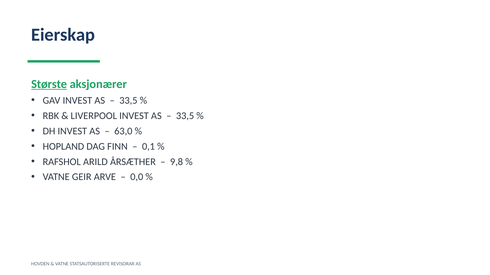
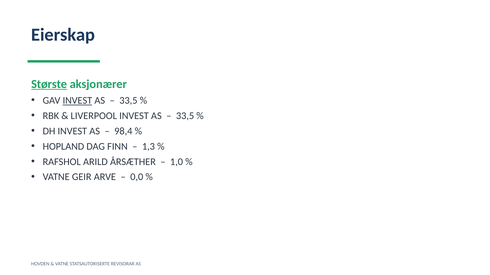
INVEST at (77, 101) underline: none -> present
63,0: 63,0 -> 98,4
0,1: 0,1 -> 1,3
9,8: 9,8 -> 1,0
